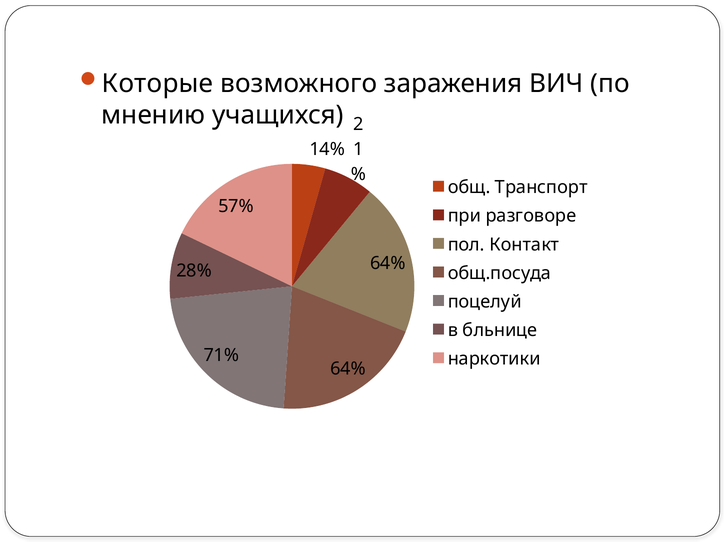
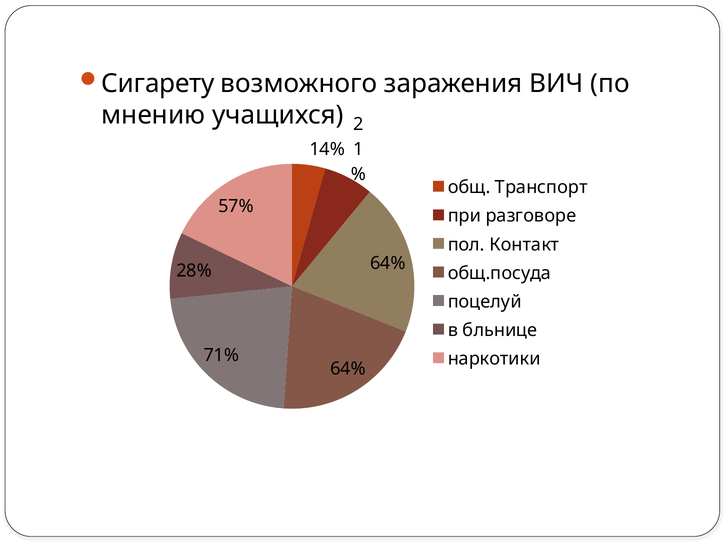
Которые: Которые -> Сигарету
